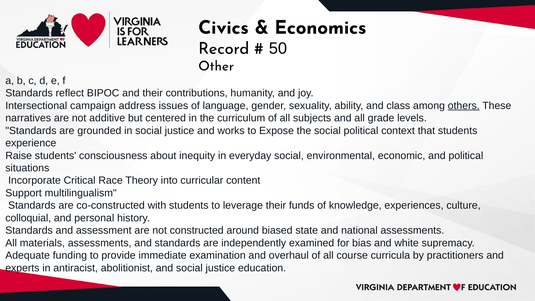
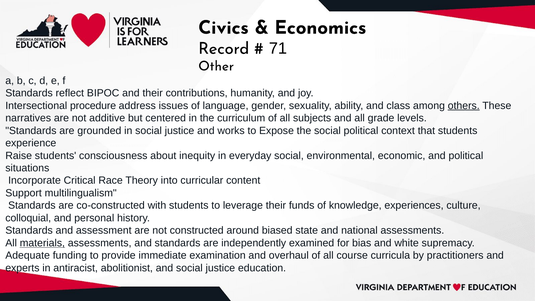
50: 50 -> 71
campaign: campaign -> procedure
materials underline: none -> present
